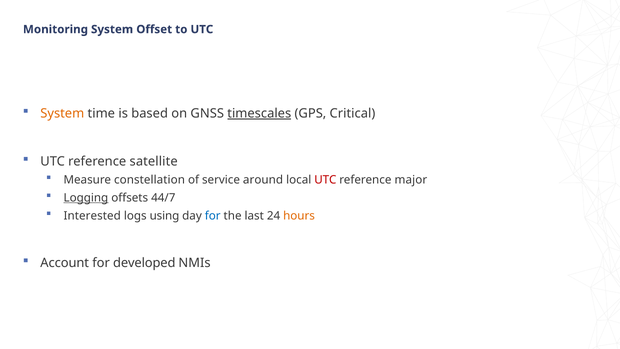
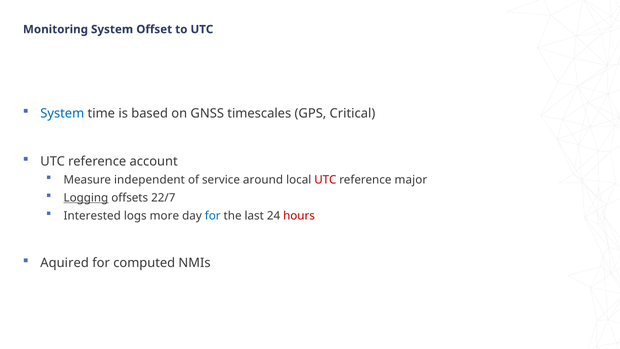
System at (62, 113) colour: orange -> blue
timescales underline: present -> none
satellite: satellite -> account
constellation: constellation -> independent
44/7: 44/7 -> 22/7
using: using -> more
hours colour: orange -> red
Account: Account -> Aquired
developed: developed -> computed
